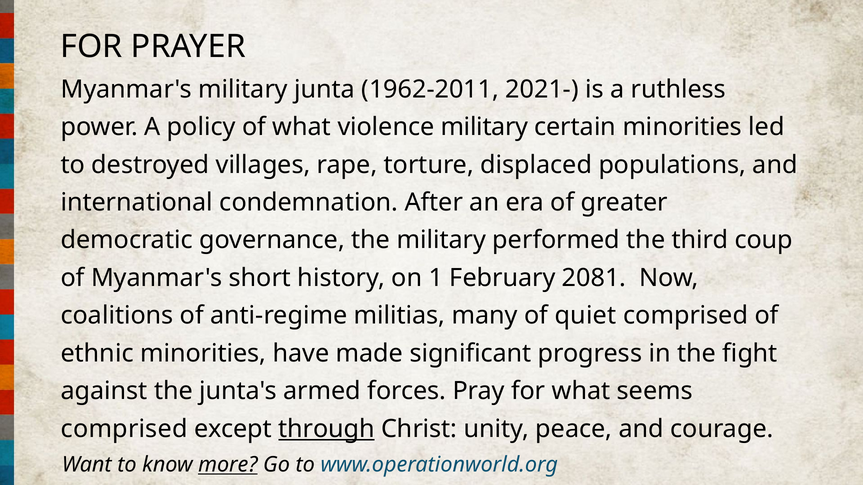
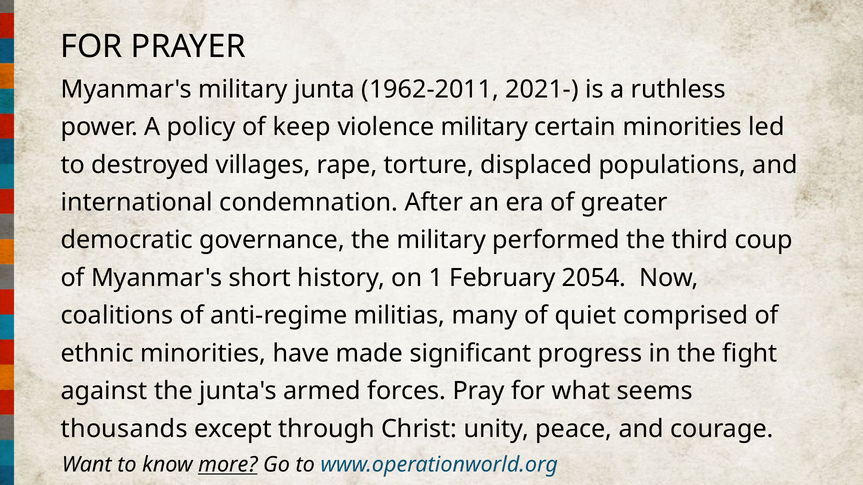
of what: what -> keep
2081: 2081 -> 2054
comprised at (124, 429): comprised -> thousands
through underline: present -> none
